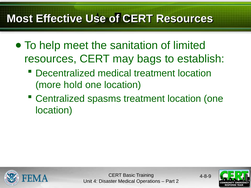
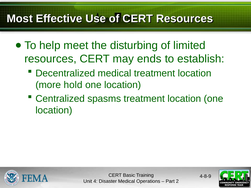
sanitation: sanitation -> disturbing
bags: bags -> ends
